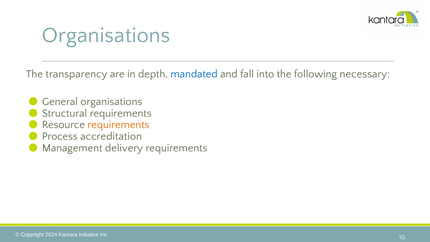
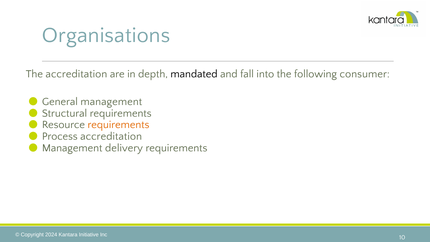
The transparency: transparency -> accreditation
mandated colour: blue -> black
necessary: necessary -> consumer
General organisations: organisations -> management
